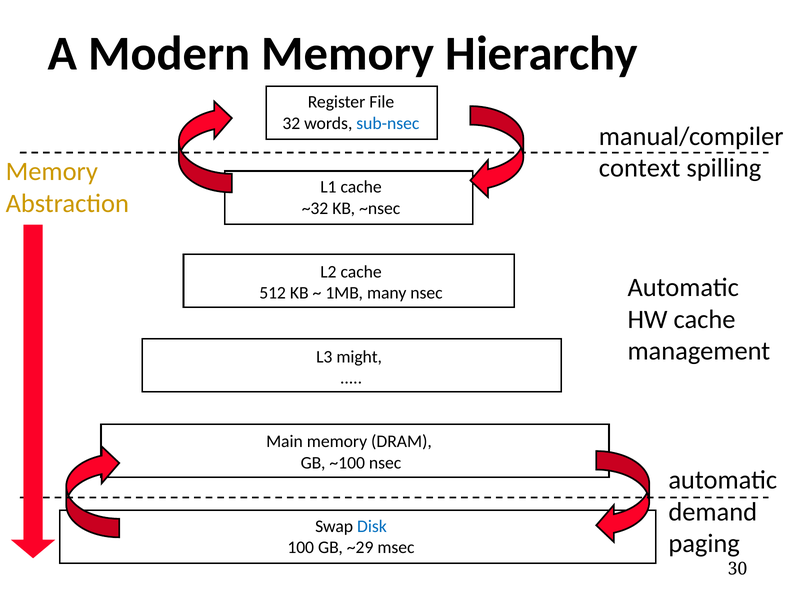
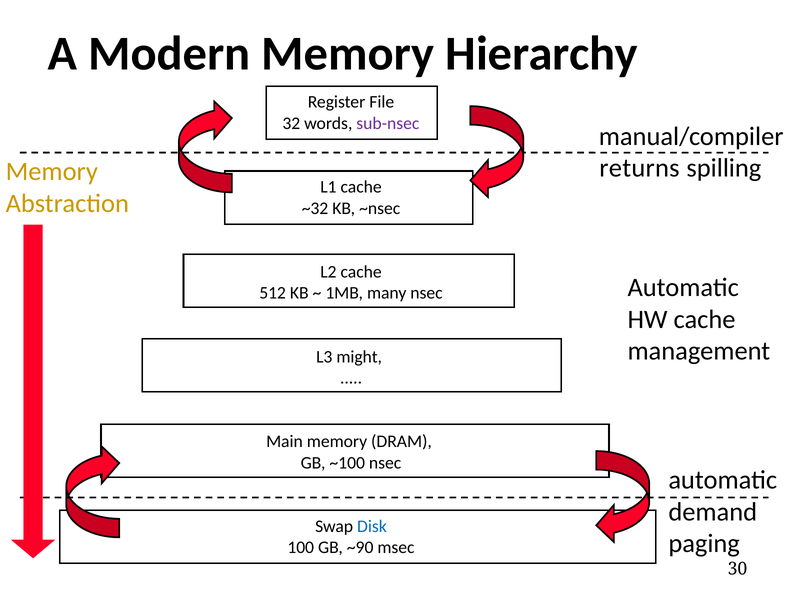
sub-nsec colour: blue -> purple
context: context -> returns
~29: ~29 -> ~90
